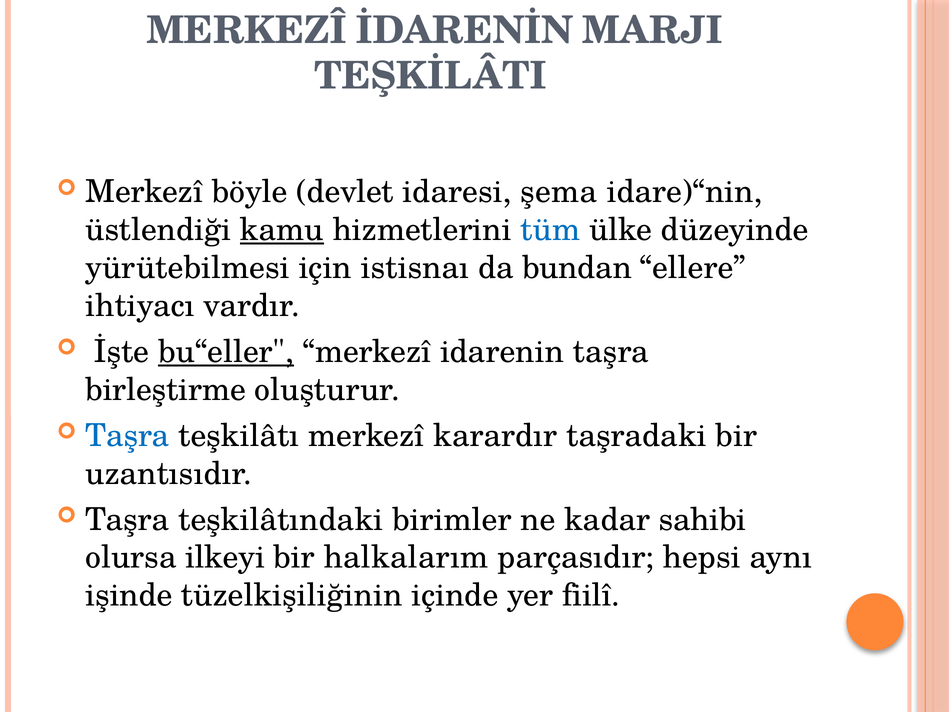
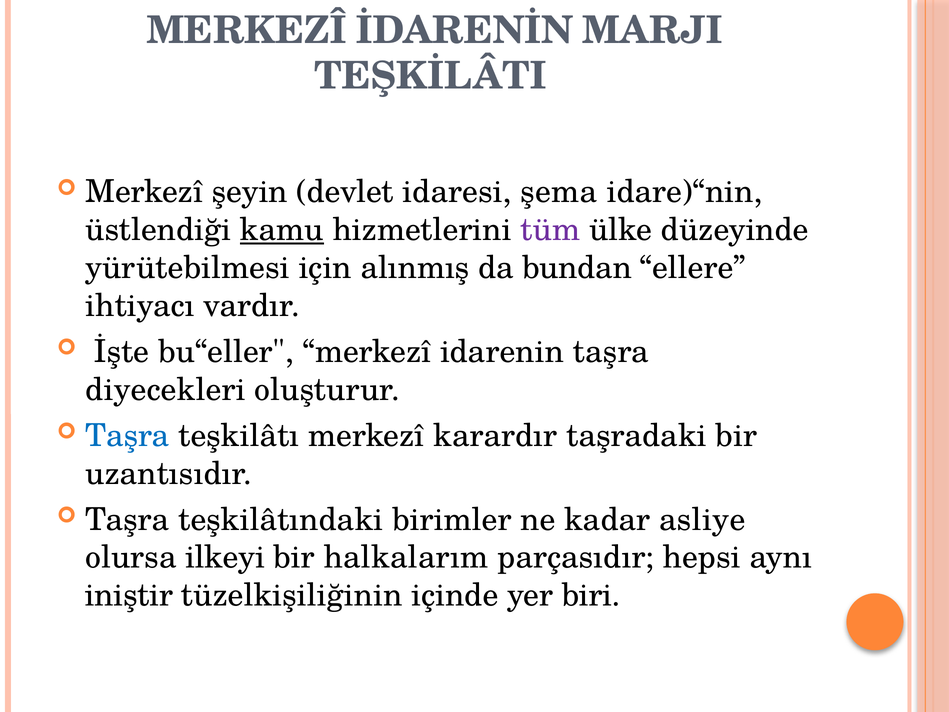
böyle: böyle -> şeyin
tüm colour: blue -> purple
istisnaı: istisnaı -> alınmış
bu“eller underline: present -> none
birleştirme: birleştirme -> diyecekleri
sahibi: sahibi -> asliye
işinde: işinde -> iniştir
fiilî: fiilî -> biri
